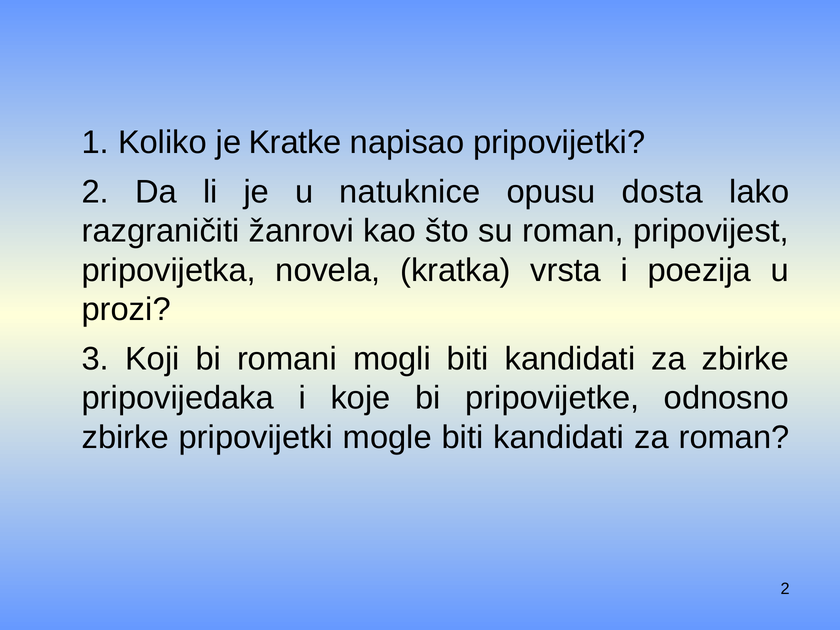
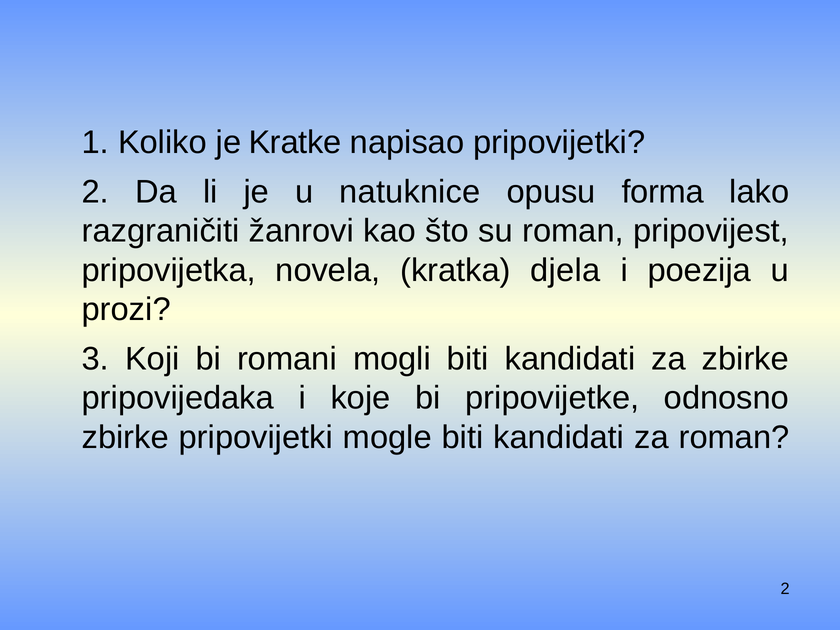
dosta: dosta -> forma
vrsta: vrsta -> djela
